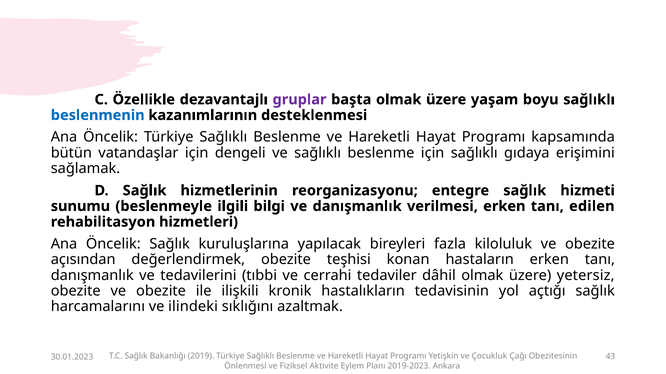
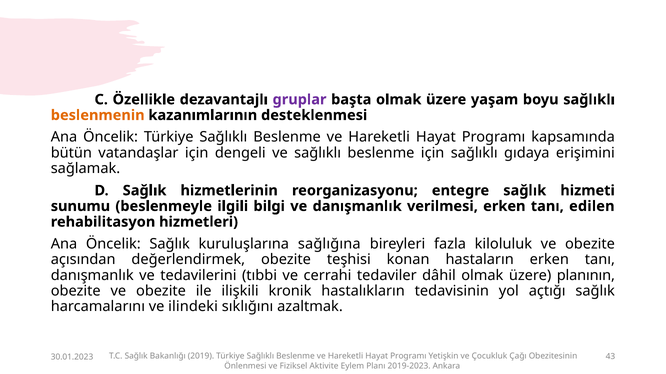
beslenmenin colour: blue -> orange
yapılacak: yapılacak -> sağlığına
yetersiz: yetersiz -> planının
